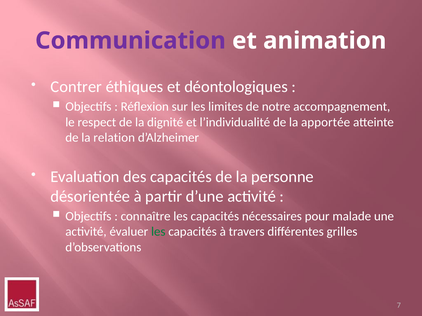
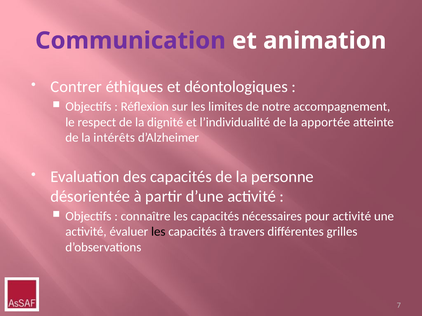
relation: relation -> intérêts
pour malade: malade -> activité
les at (158, 232) colour: green -> black
